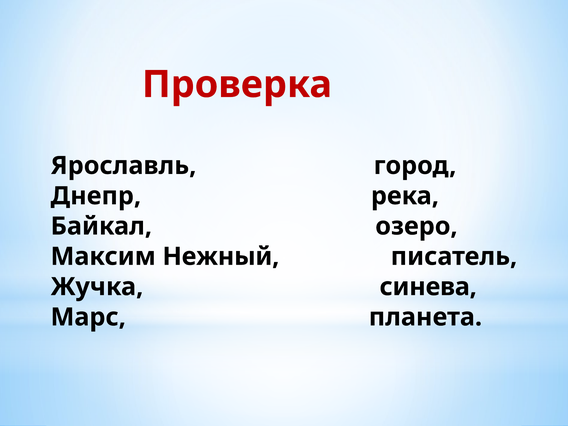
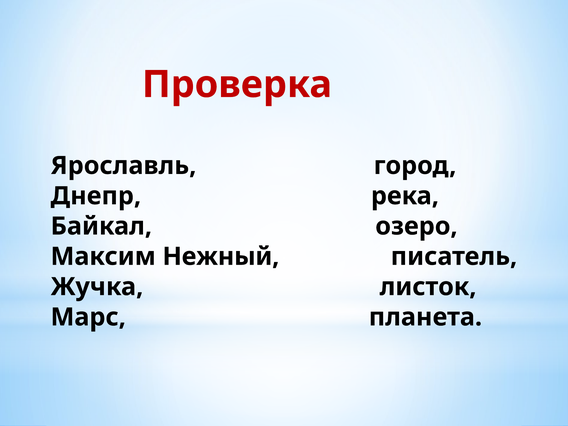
синева: синева -> листок
